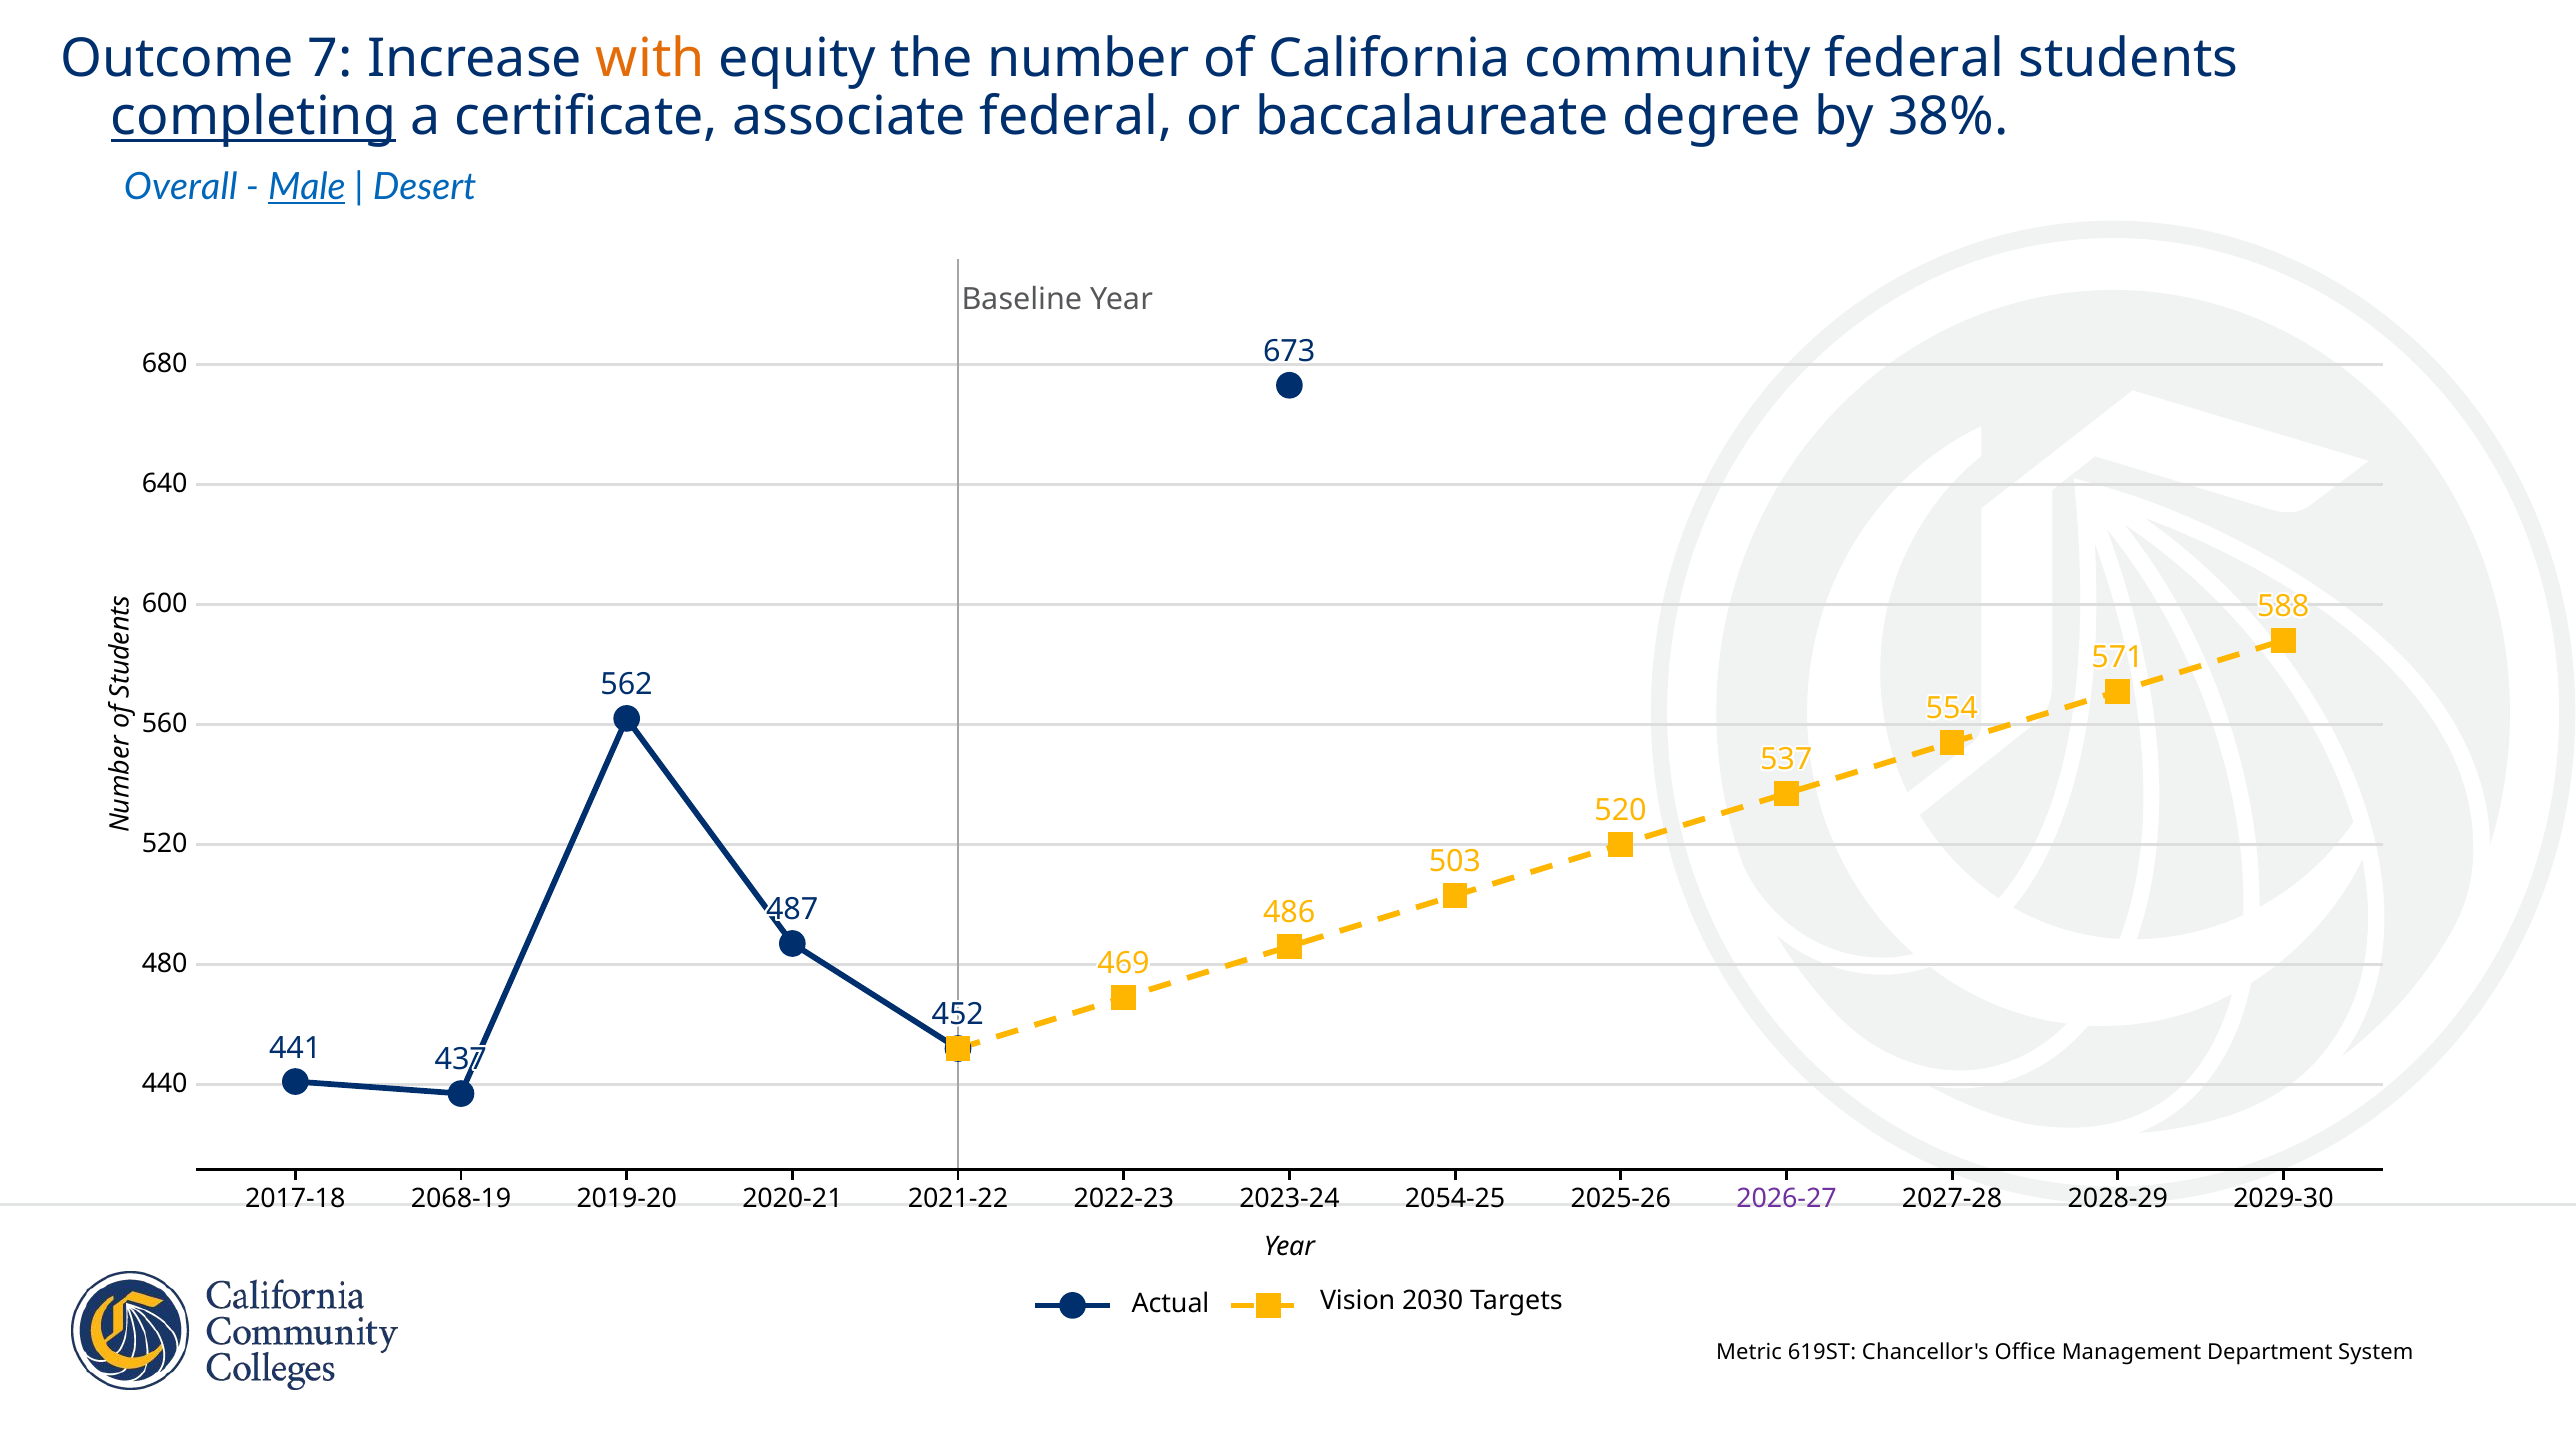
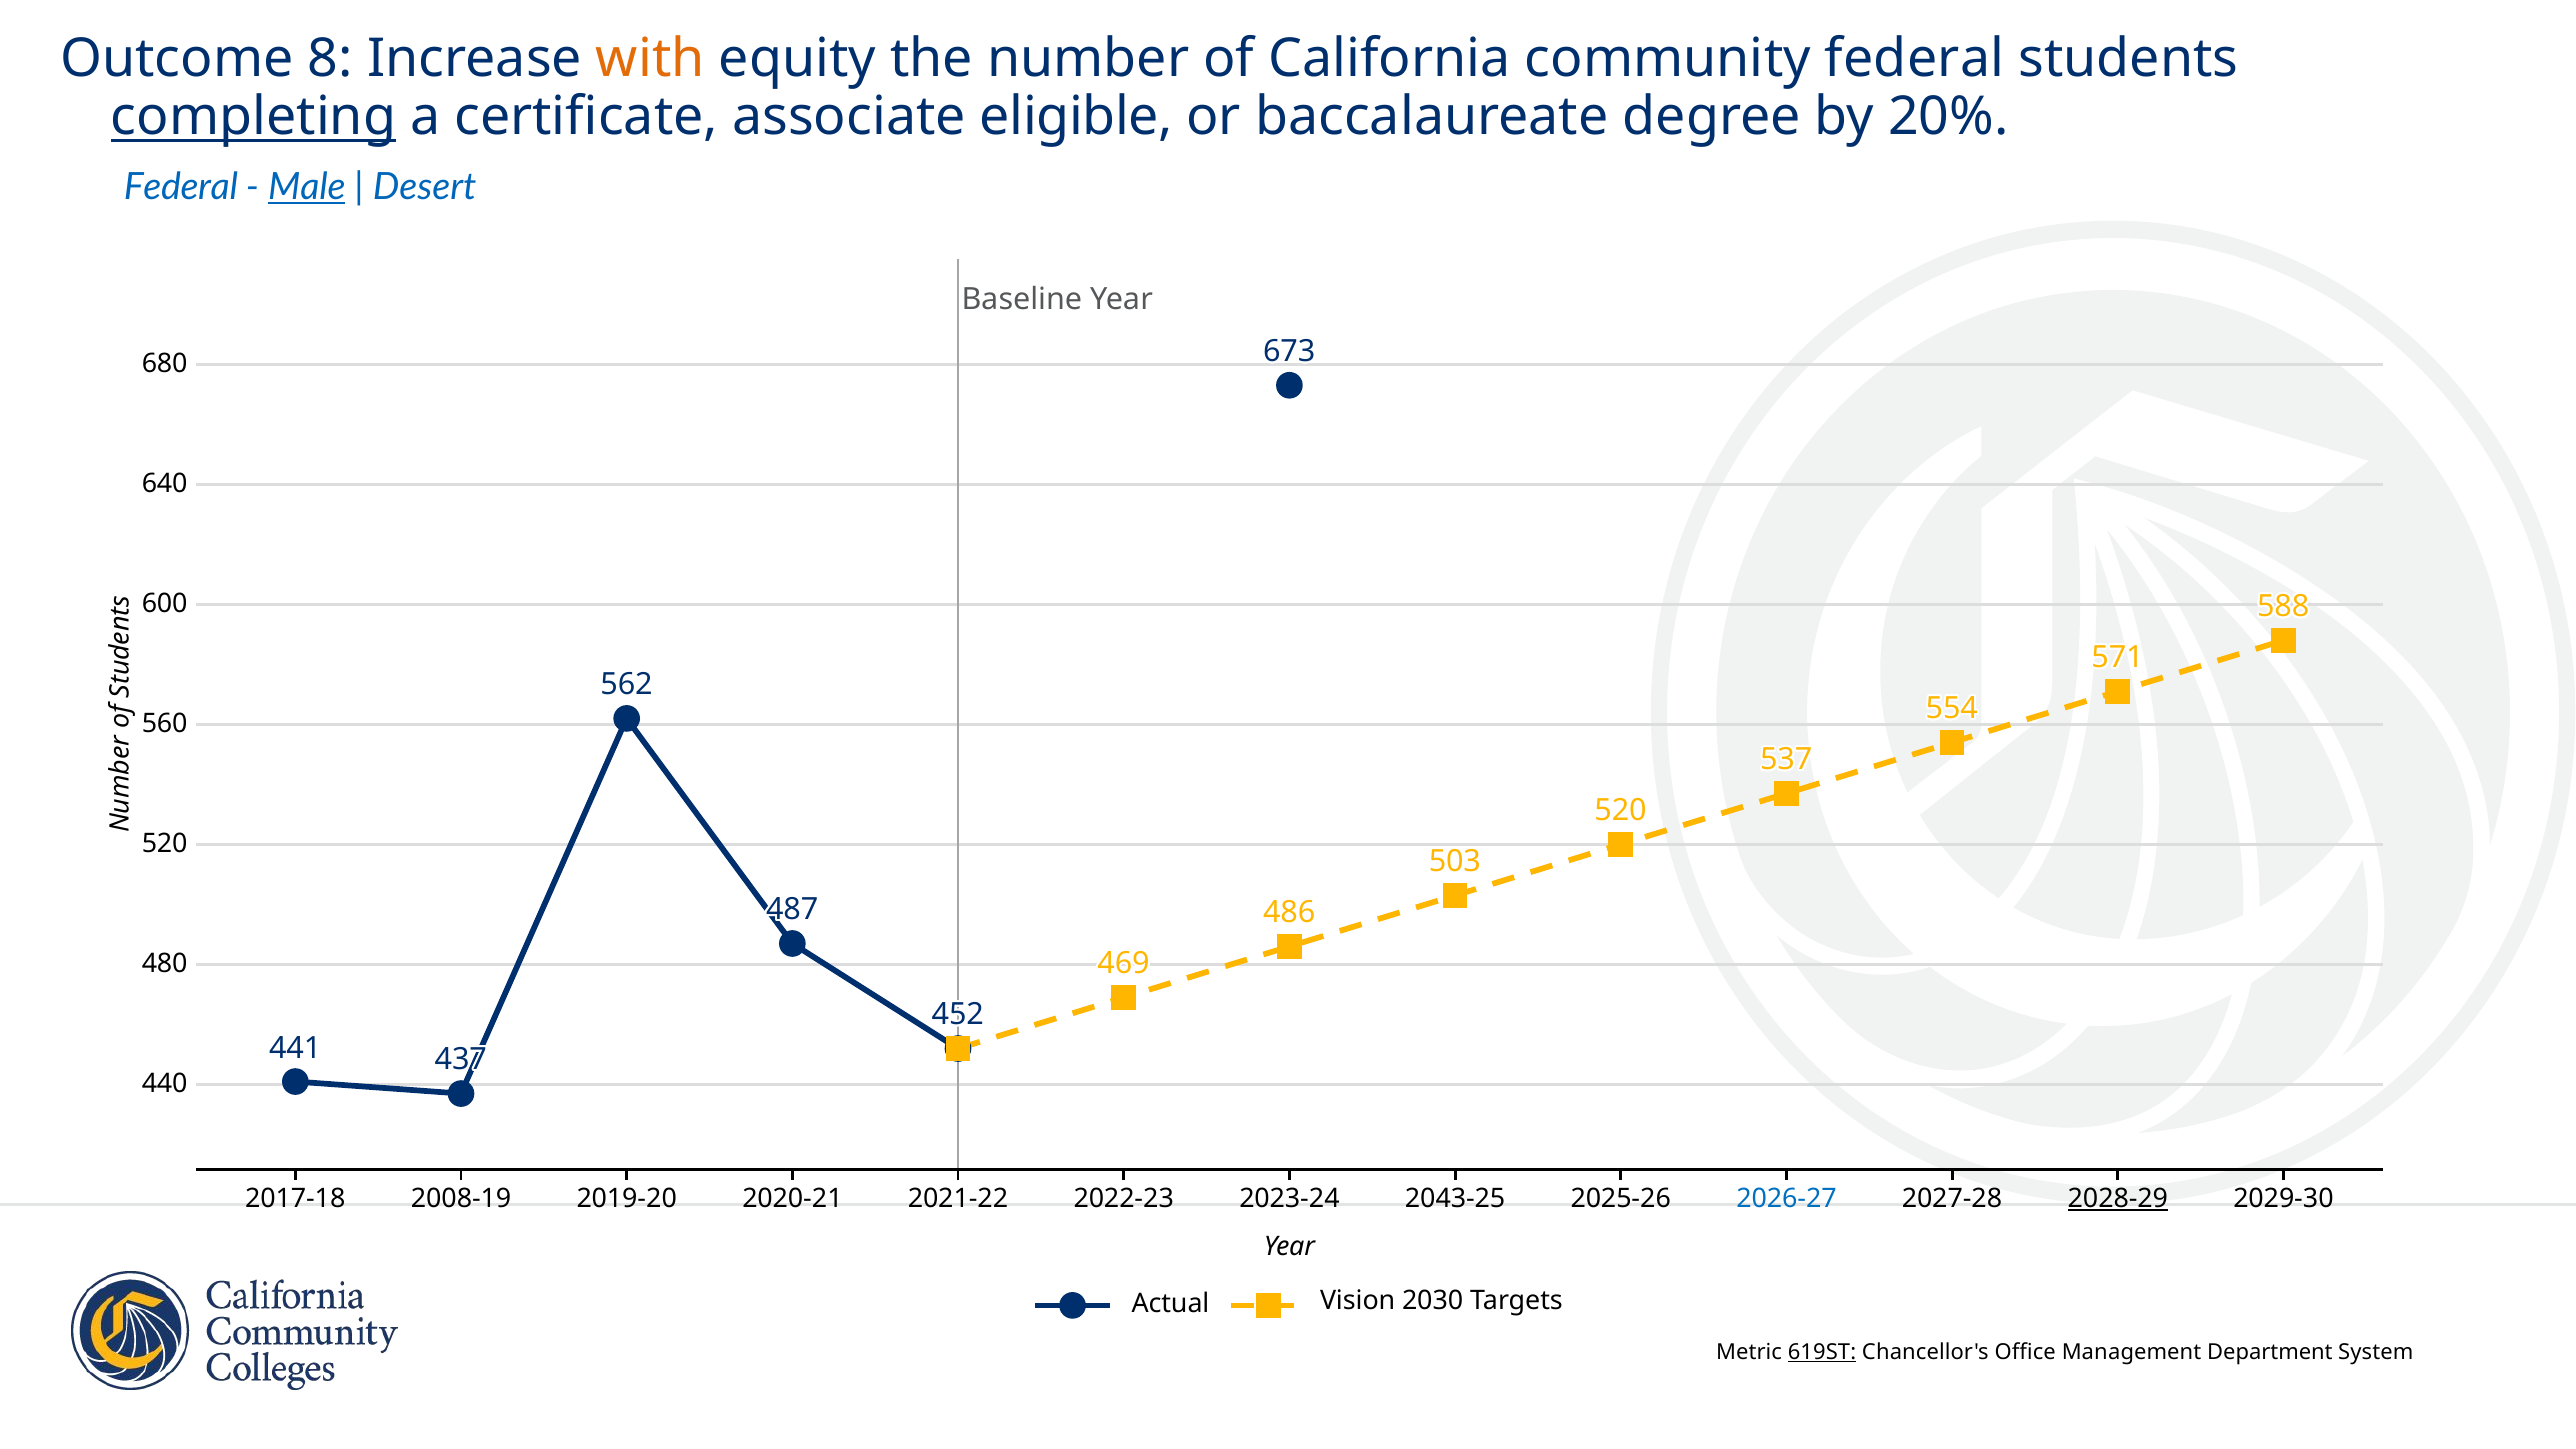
7: 7 -> 8
associate federal: federal -> eligible
38%: 38% -> 20%
Overall at (181, 187): Overall -> Federal
2068-19: 2068-19 -> 2008-19
2054-25: 2054-25 -> 2043-25
2026-27 colour: purple -> blue
2028-29 underline: none -> present
619ST underline: none -> present
